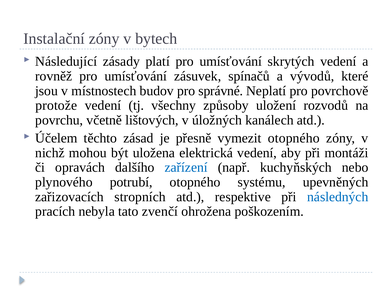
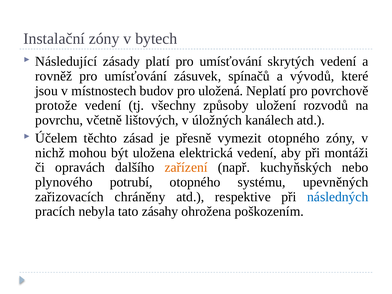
správné: správné -> uložená
zařízení colour: blue -> orange
stropních: stropních -> chráněny
zvenčí: zvenčí -> zásahy
